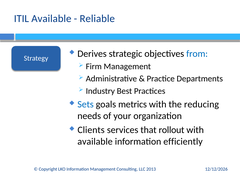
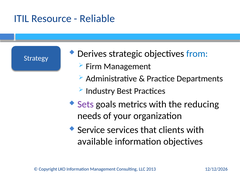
ITIL Available: Available -> Resource
Sets colour: blue -> purple
Clients: Clients -> Service
rollout: rollout -> clients
information efficiently: efficiently -> objectives
